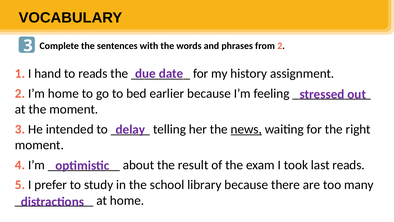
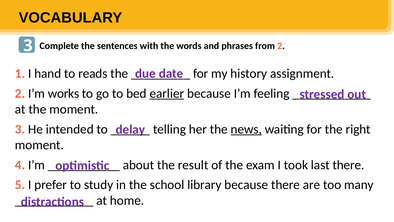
I’m home: home -> works
earlier underline: none -> present
last reads: reads -> there
